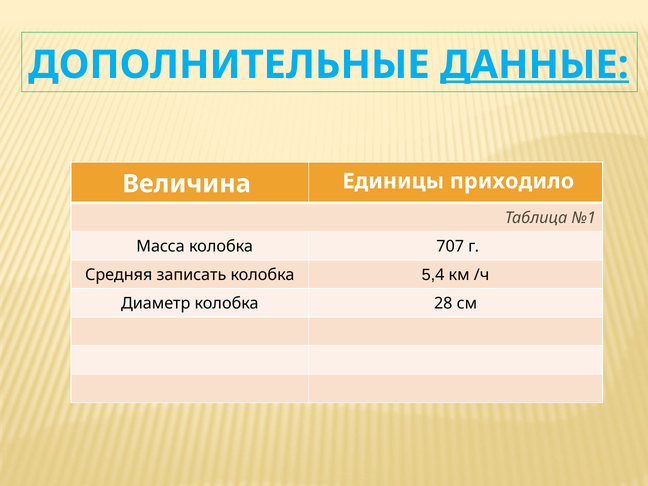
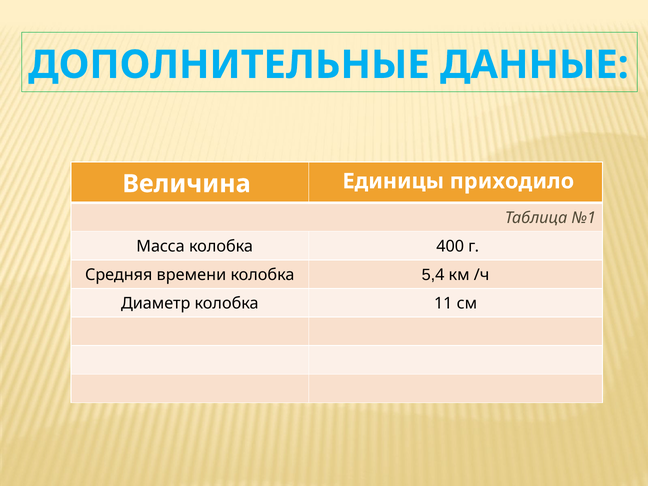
ДАННЫЕ underline: present -> none
707: 707 -> 400
записать: записать -> времени
28: 28 -> 11
